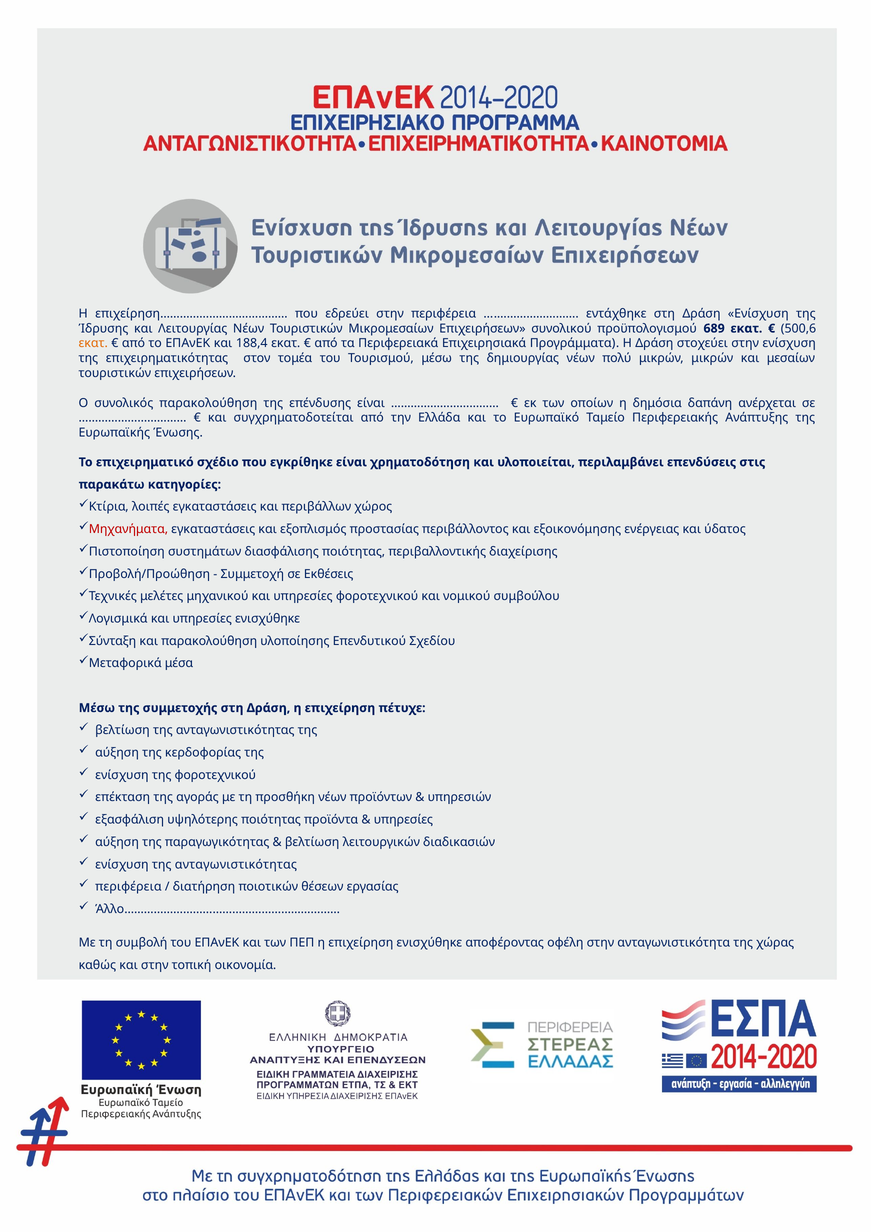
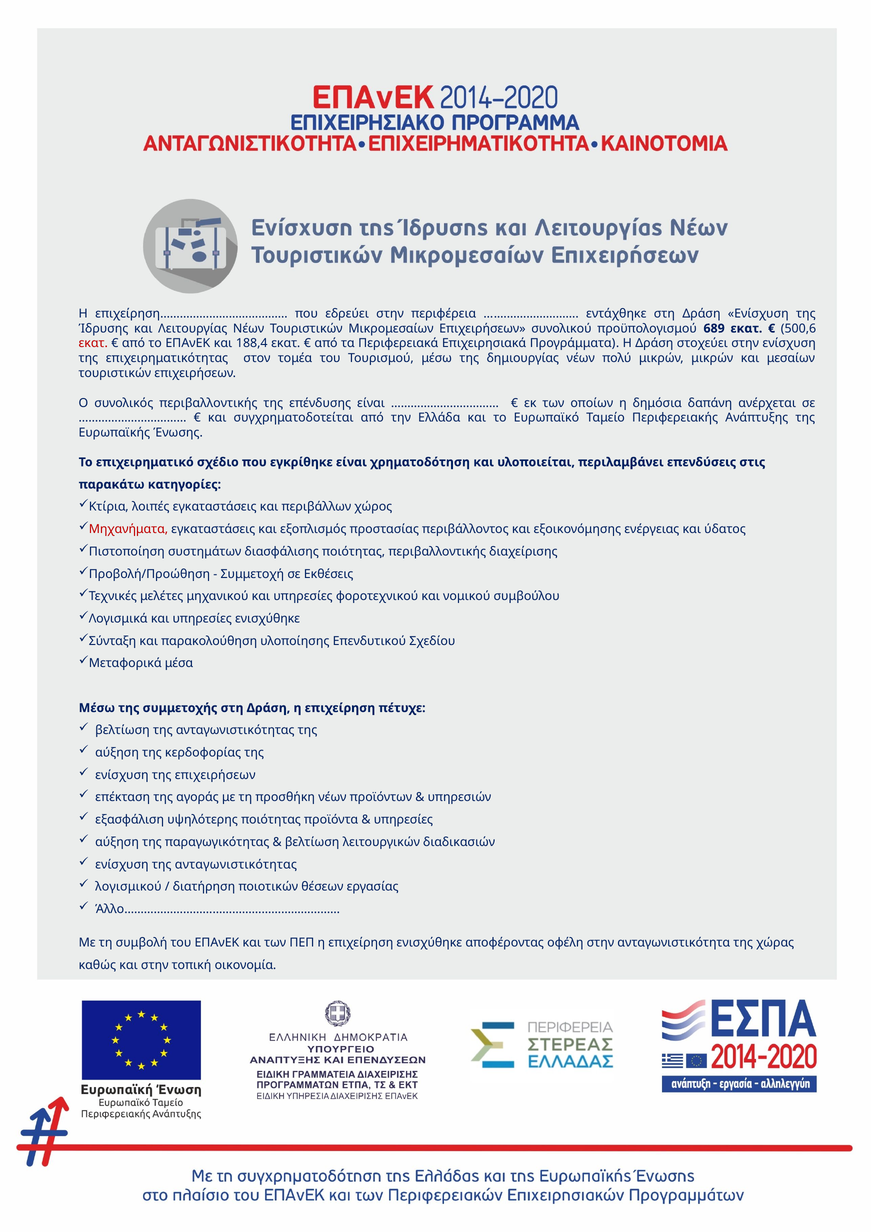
εκατ at (93, 343) colour: orange -> red
συνολικός παρακολούθηση: παρακολούθηση -> περιβαλλοντικής
της φοροτεχνικού: φοροτεχνικού -> επιχειρήσεων
περιφέρεια at (128, 887): περιφέρεια -> λογισμικού
